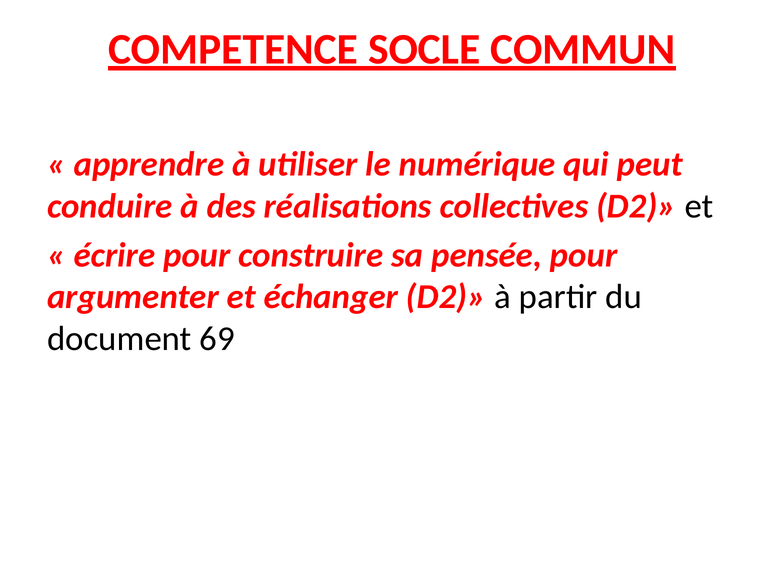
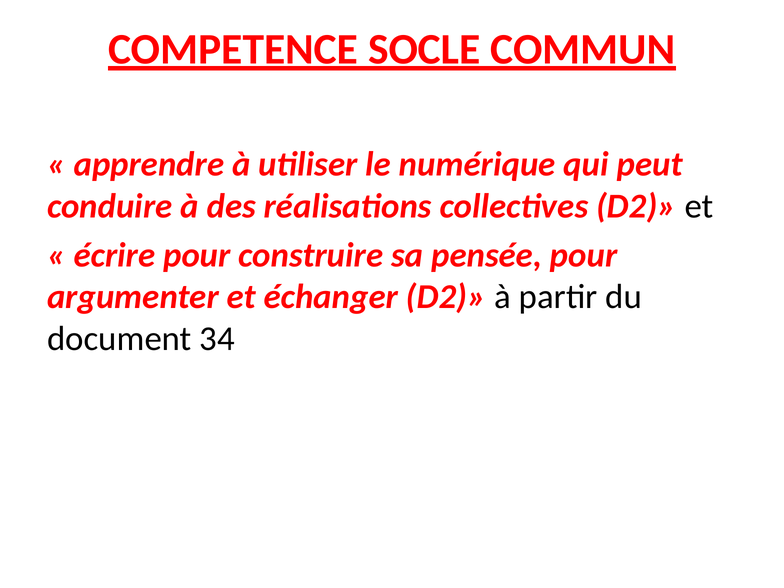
69: 69 -> 34
